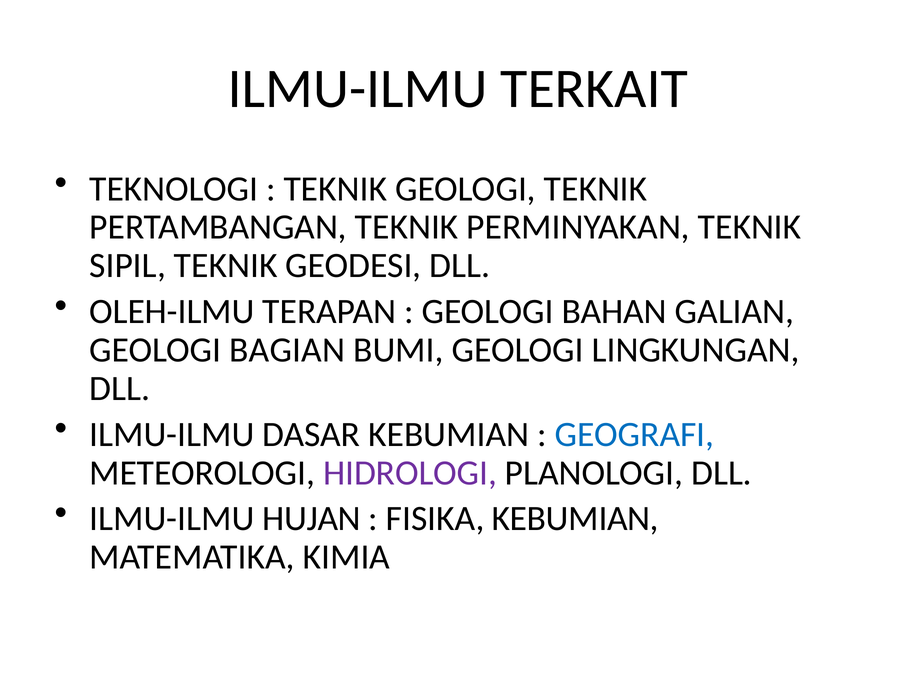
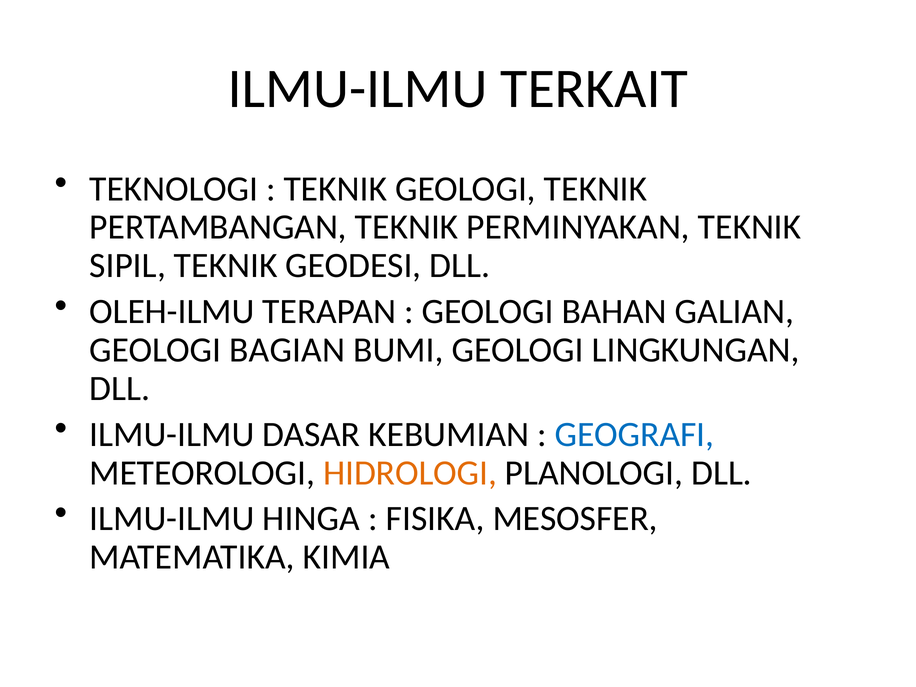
HIDROLOGI colour: purple -> orange
HUJAN: HUJAN -> HINGA
FISIKA KEBUMIAN: KEBUMIAN -> MESOSFER
